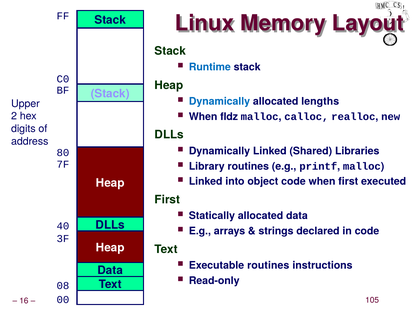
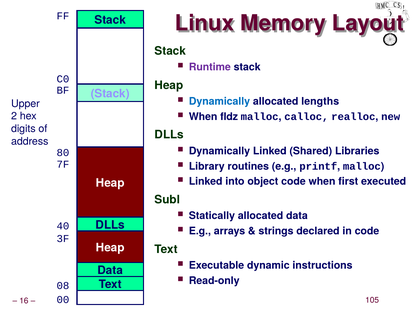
Runtime colour: blue -> purple
First at (167, 200): First -> Subl
Executable routines: routines -> dynamic
